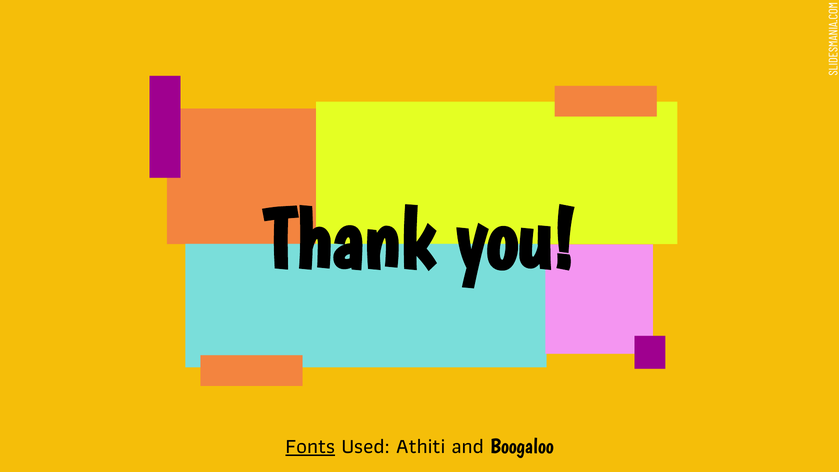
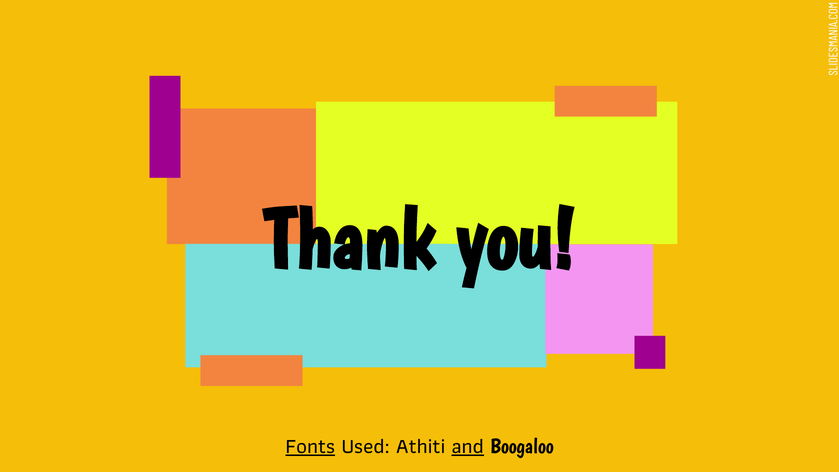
and underline: none -> present
